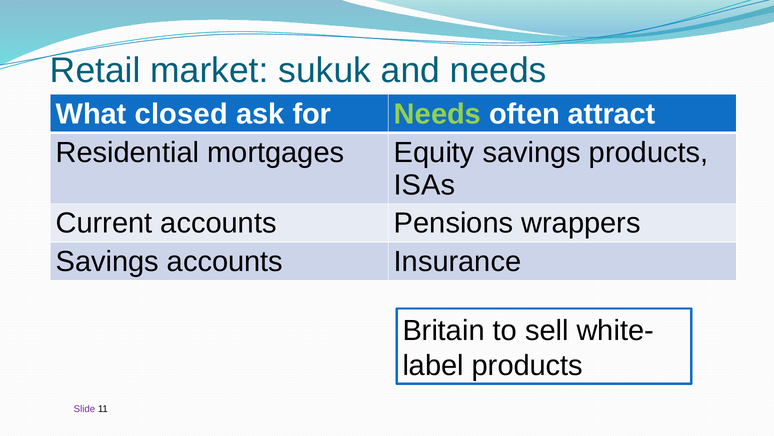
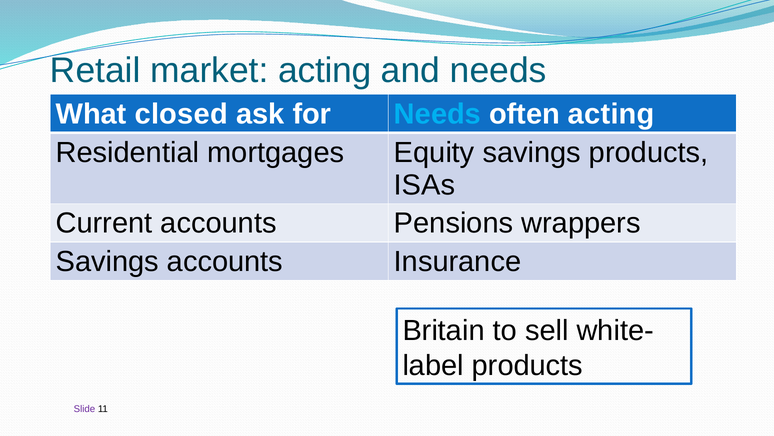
market sukuk: sukuk -> acting
Needs at (437, 114) colour: light green -> light blue
often attract: attract -> acting
